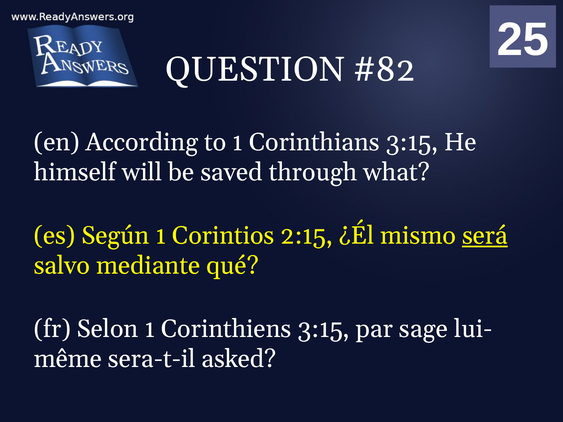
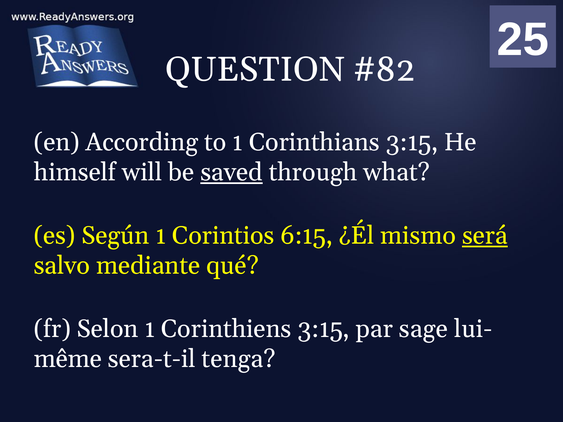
saved underline: none -> present
2:15: 2:15 -> 6:15
asked: asked -> tenga
